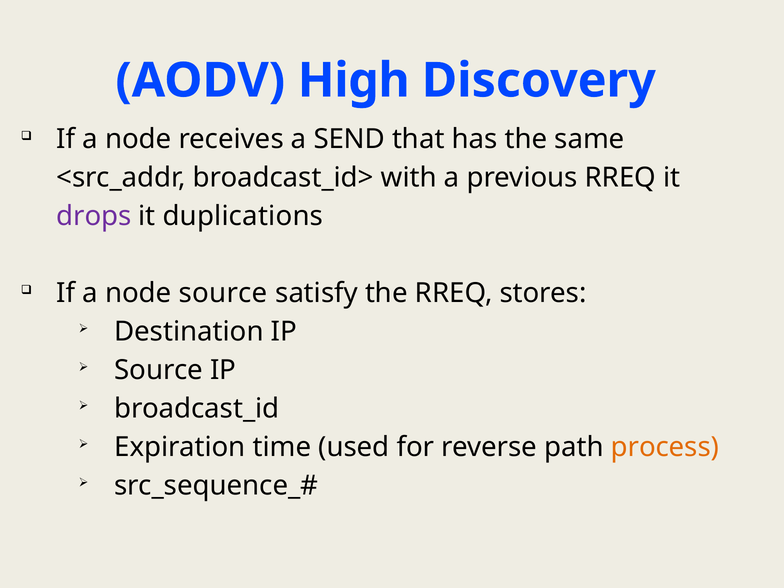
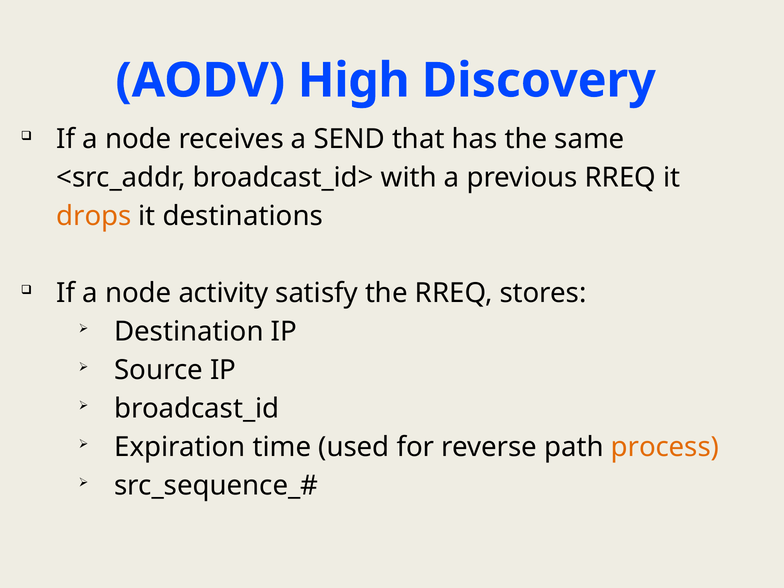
drops colour: purple -> orange
duplications: duplications -> destinations
node source: source -> activity
